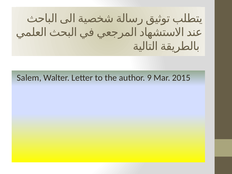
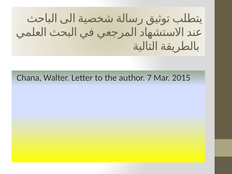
Salem: Salem -> Chana
9: 9 -> 7
